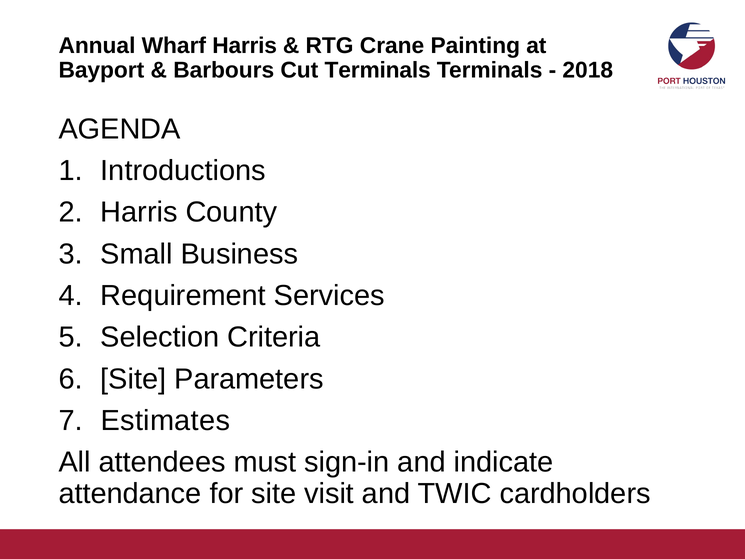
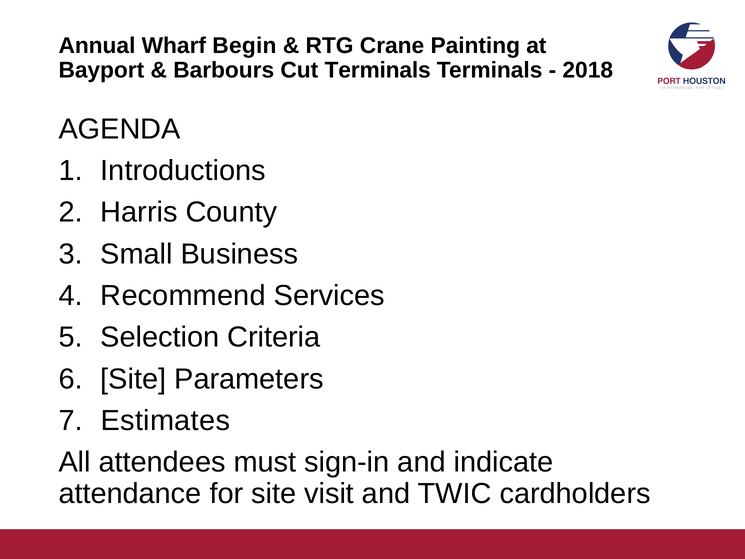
Wharf Harris: Harris -> Begin
Requirement: Requirement -> Recommend
